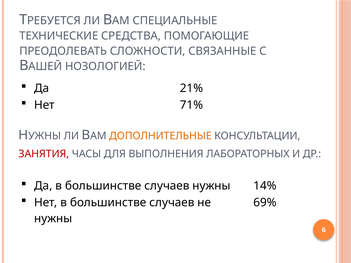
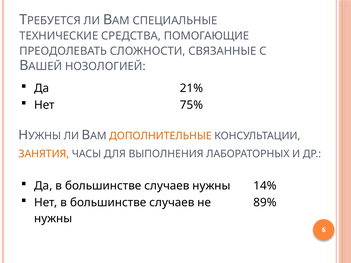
71%: 71% -> 75%
ЗАНЯТИЯ colour: red -> orange
69%: 69% -> 89%
